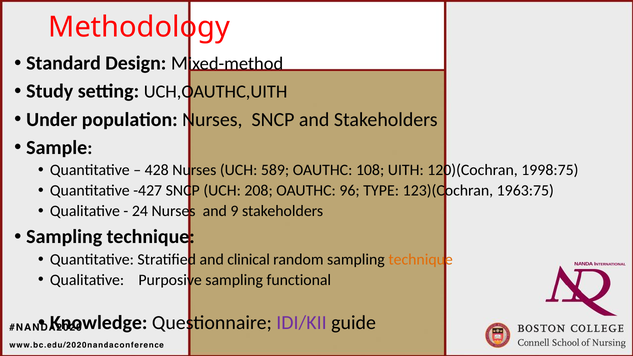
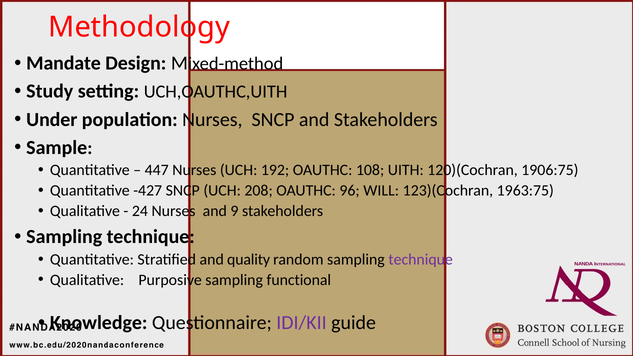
Standard: Standard -> Mandate
428: 428 -> 447
589: 589 -> 192
1998:75: 1998:75 -> 1906:75
TYPE: TYPE -> WILL
clinical: clinical -> quality
technique at (421, 260) colour: orange -> purple
